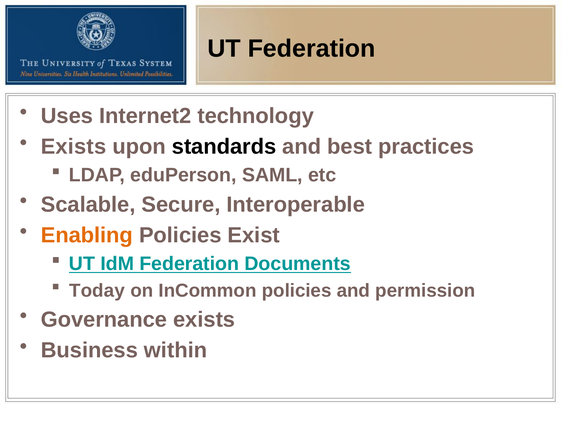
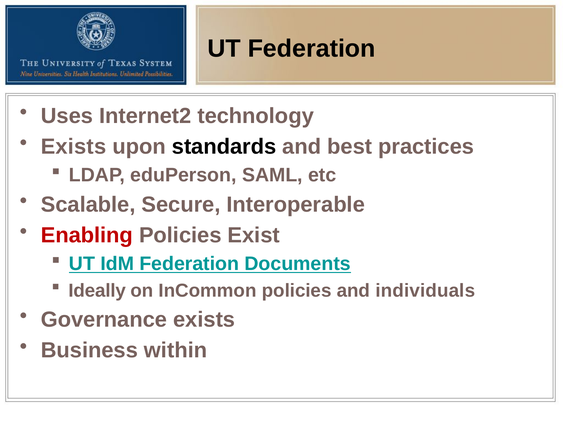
Enabling colour: orange -> red
Today: Today -> Ideally
permission: permission -> individuals
